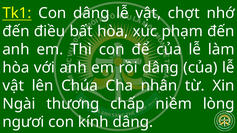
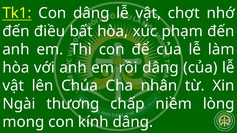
ngươi: ngươi -> mong
